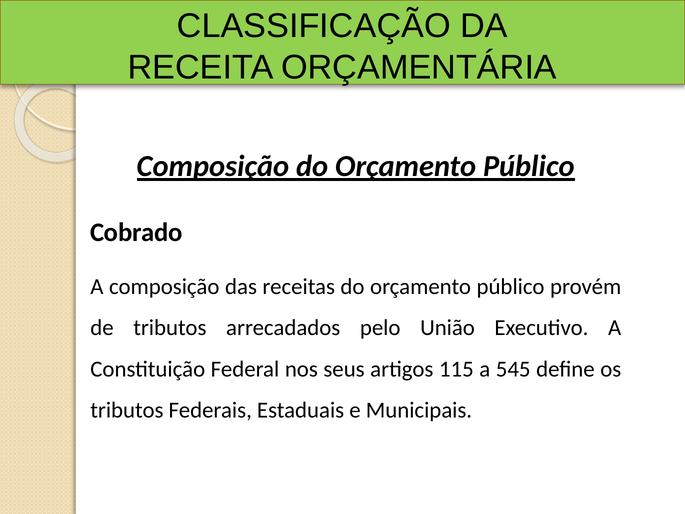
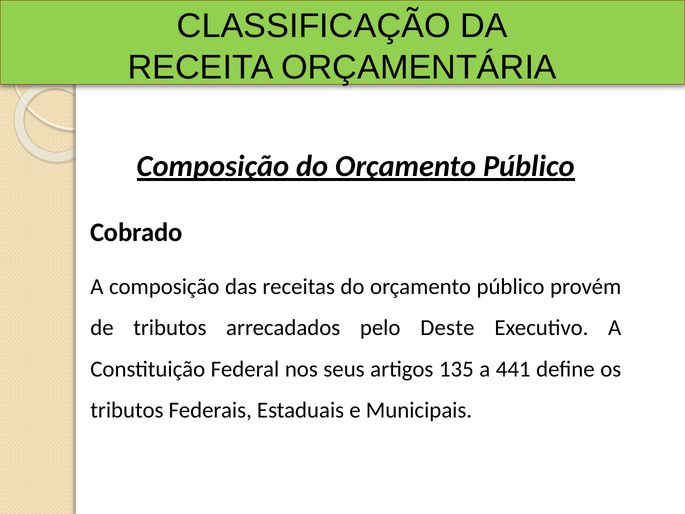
União: União -> Deste
115: 115 -> 135
545: 545 -> 441
